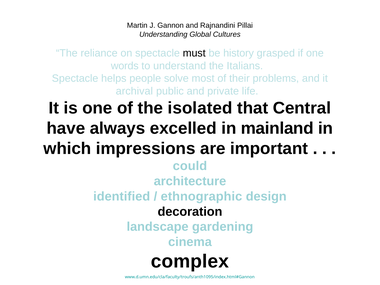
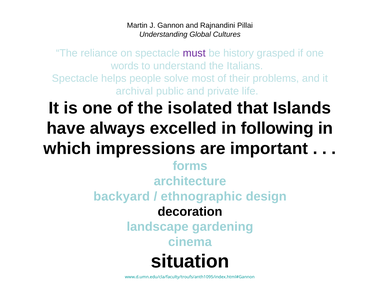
must colour: black -> purple
Central: Central -> Islands
mainland: mainland -> following
could: could -> forms
identified: identified -> backyard
complex: complex -> situation
